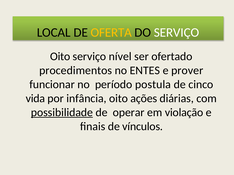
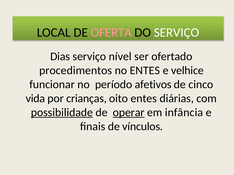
OFERTA colour: yellow -> pink
Oito at (60, 57): Oito -> Dias
prover: prover -> velhice
postula: postula -> afetivos
infância: infância -> crianças
oito ações: ações -> entes
operar underline: none -> present
violação: violação -> infância
